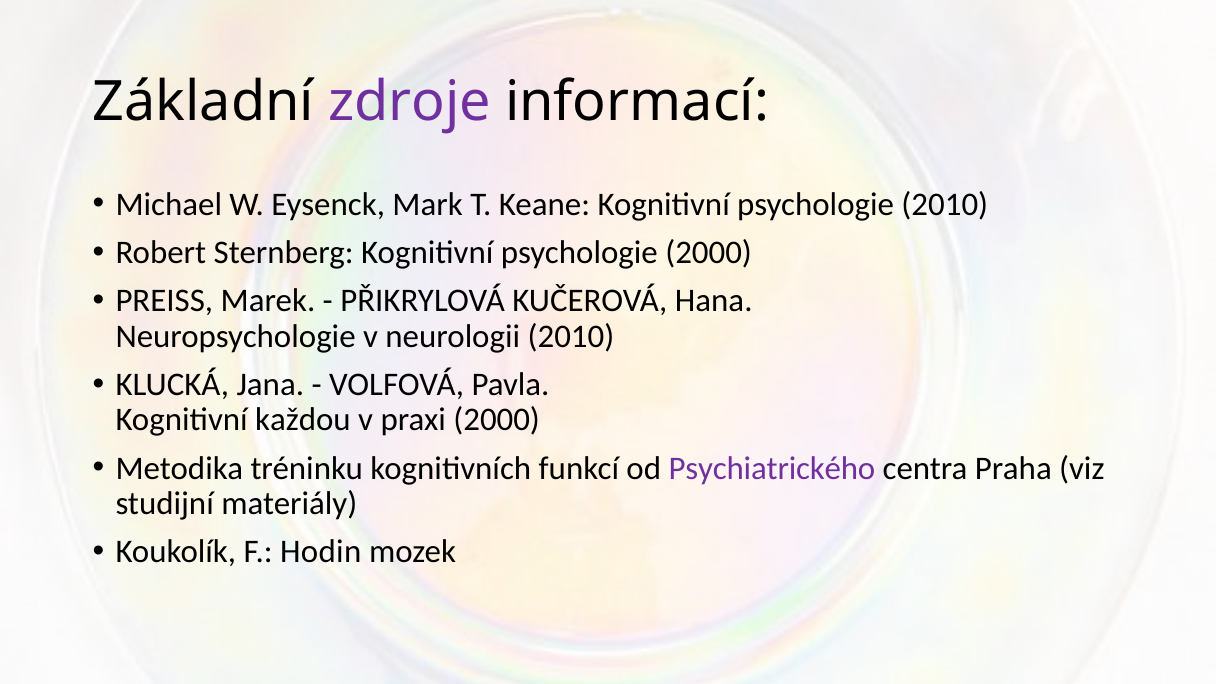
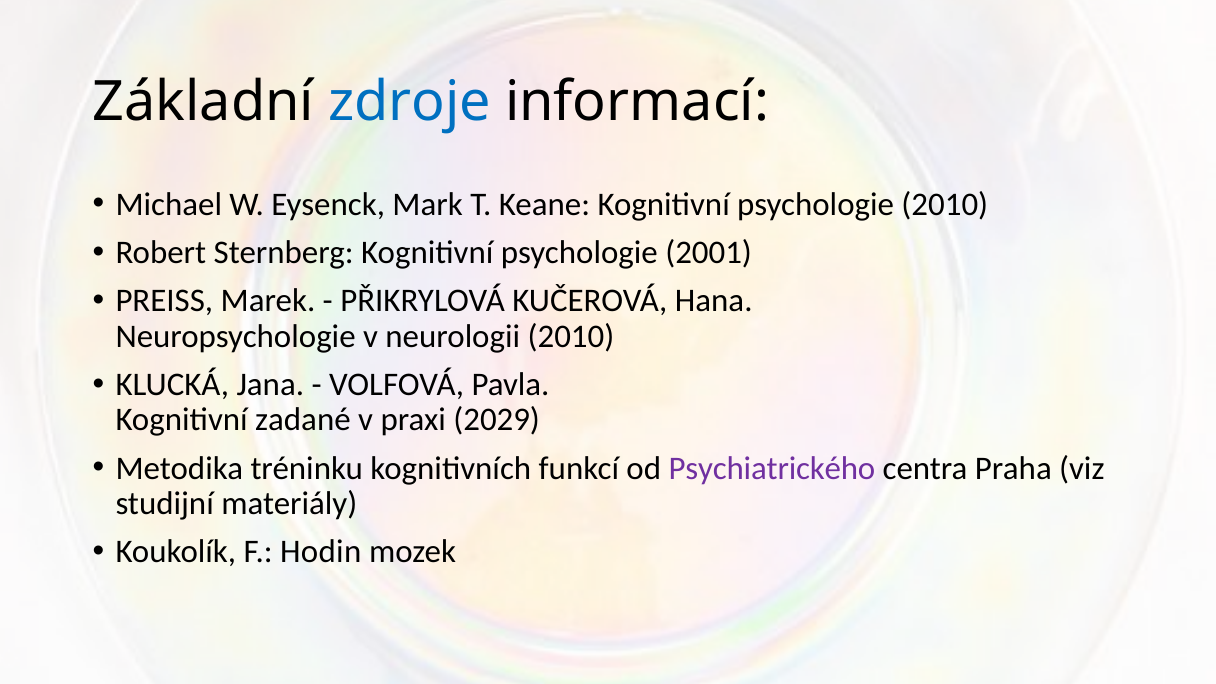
zdroje colour: purple -> blue
psychologie 2000: 2000 -> 2001
každou: každou -> zadané
praxi 2000: 2000 -> 2029
